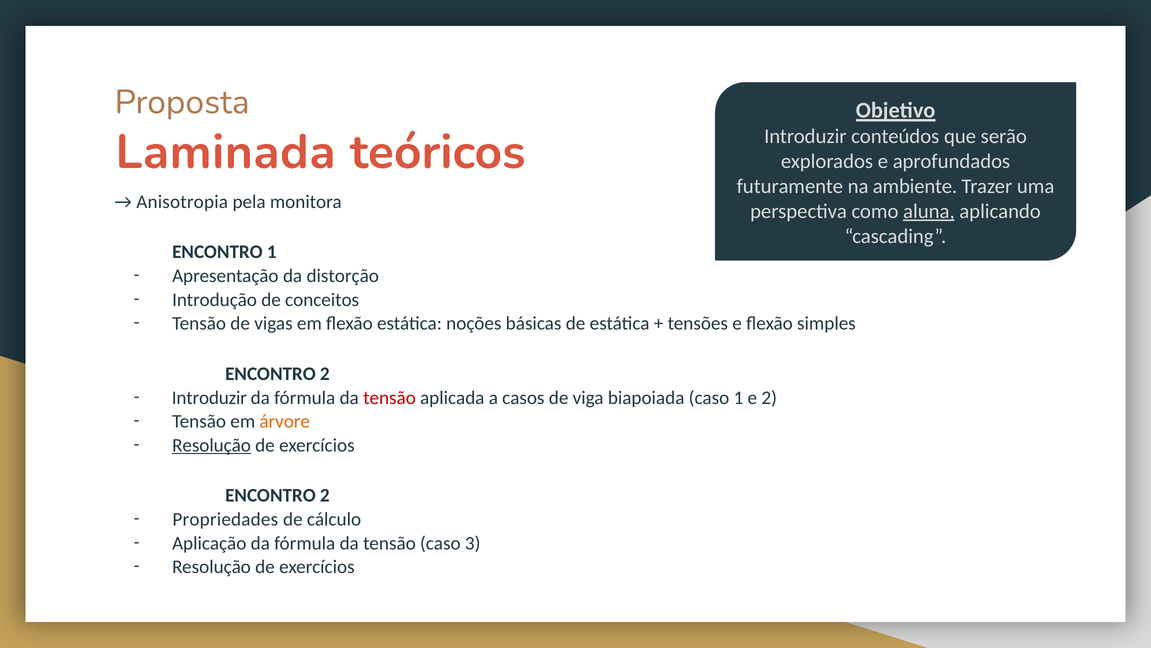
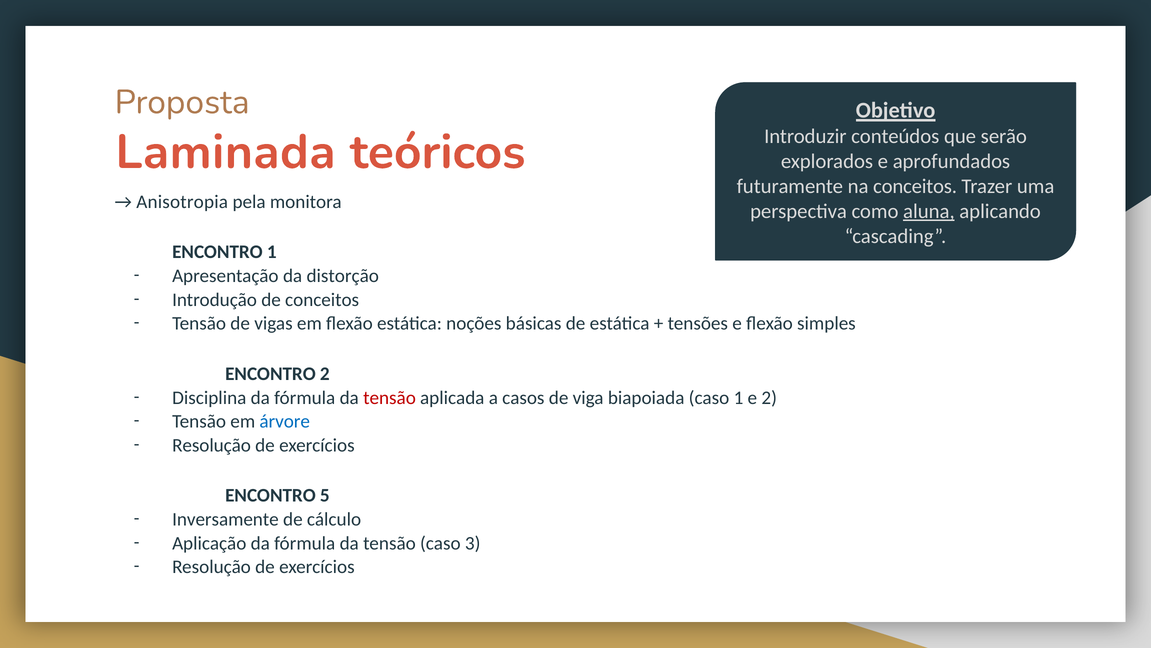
na ambiente: ambiente -> conceitos
Introduzir at (209, 397): Introduzir -> Disciplina
árvore colour: orange -> blue
Resolução at (212, 445) underline: present -> none
2 at (325, 495): 2 -> 5
Propriedades: Propriedades -> Inversamente
